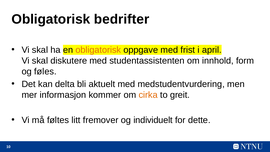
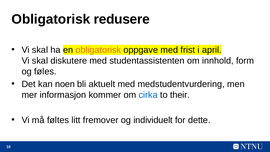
bedrifter: bedrifter -> redusere
delta: delta -> noen
cirka colour: orange -> blue
greit: greit -> their
